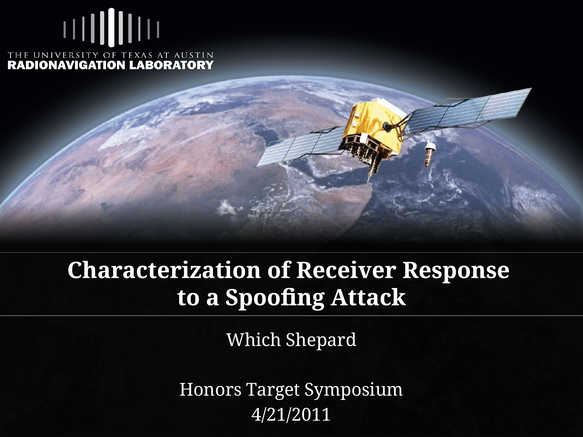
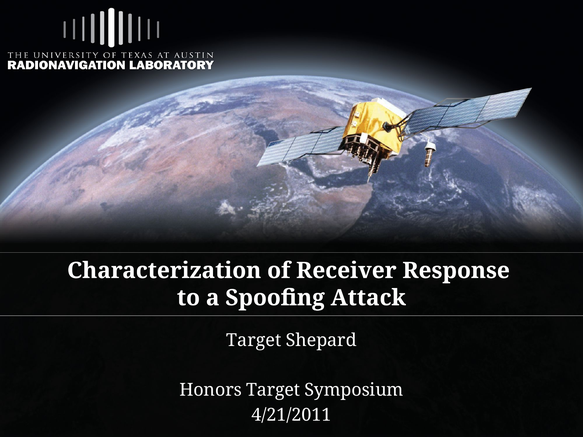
Which at (254, 340): Which -> Target
